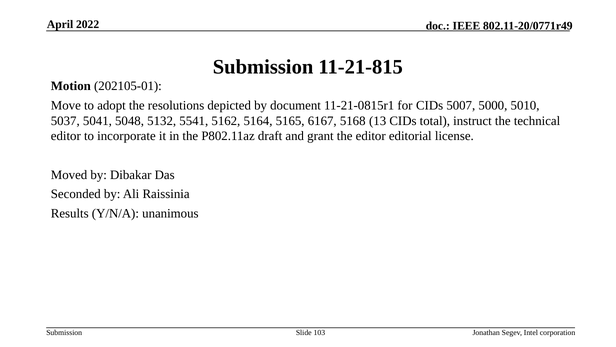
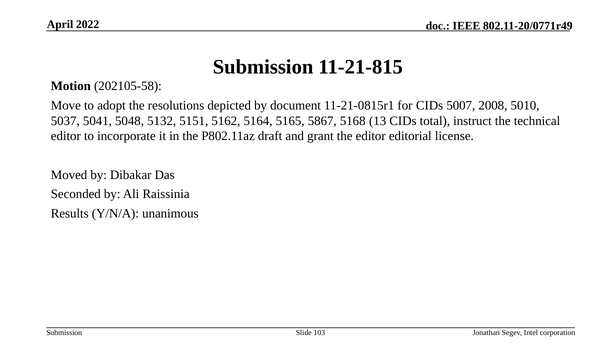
202105-01: 202105-01 -> 202105-58
5000: 5000 -> 2008
5541: 5541 -> 5151
6167: 6167 -> 5867
